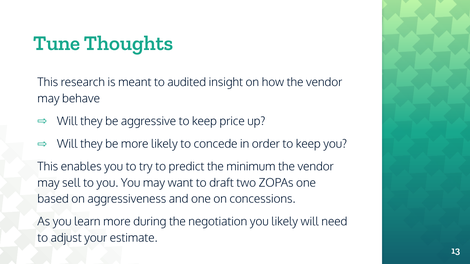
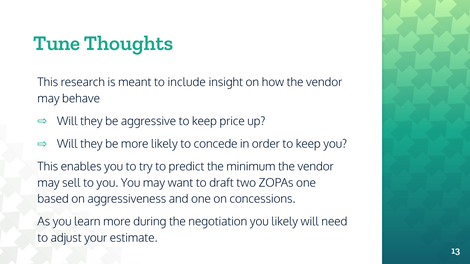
audited: audited -> include
